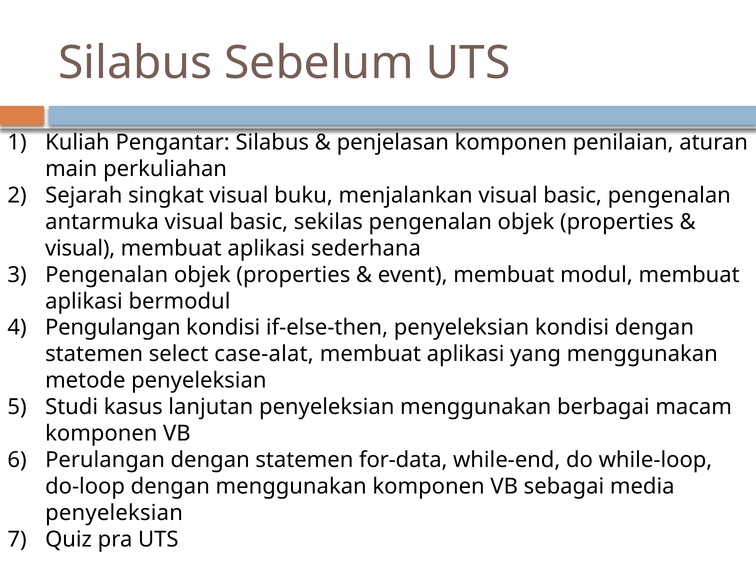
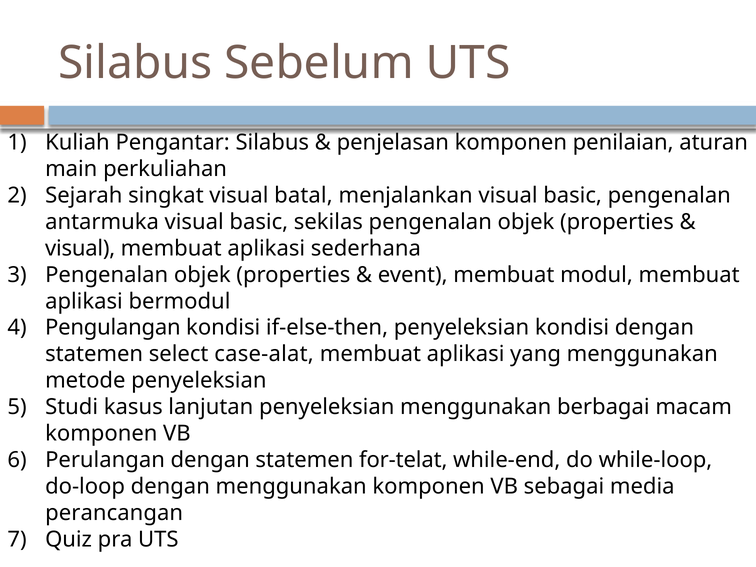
buku: buku -> batal
for-data: for-data -> for-telat
penyeleksian at (114, 513): penyeleksian -> perancangan
